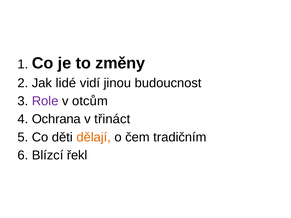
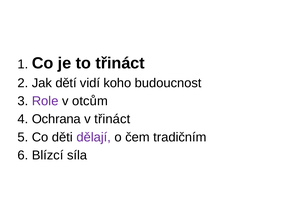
to změny: změny -> třináct
lidé: lidé -> dětí
jinou: jinou -> koho
dělají colour: orange -> purple
řekl: řekl -> síla
